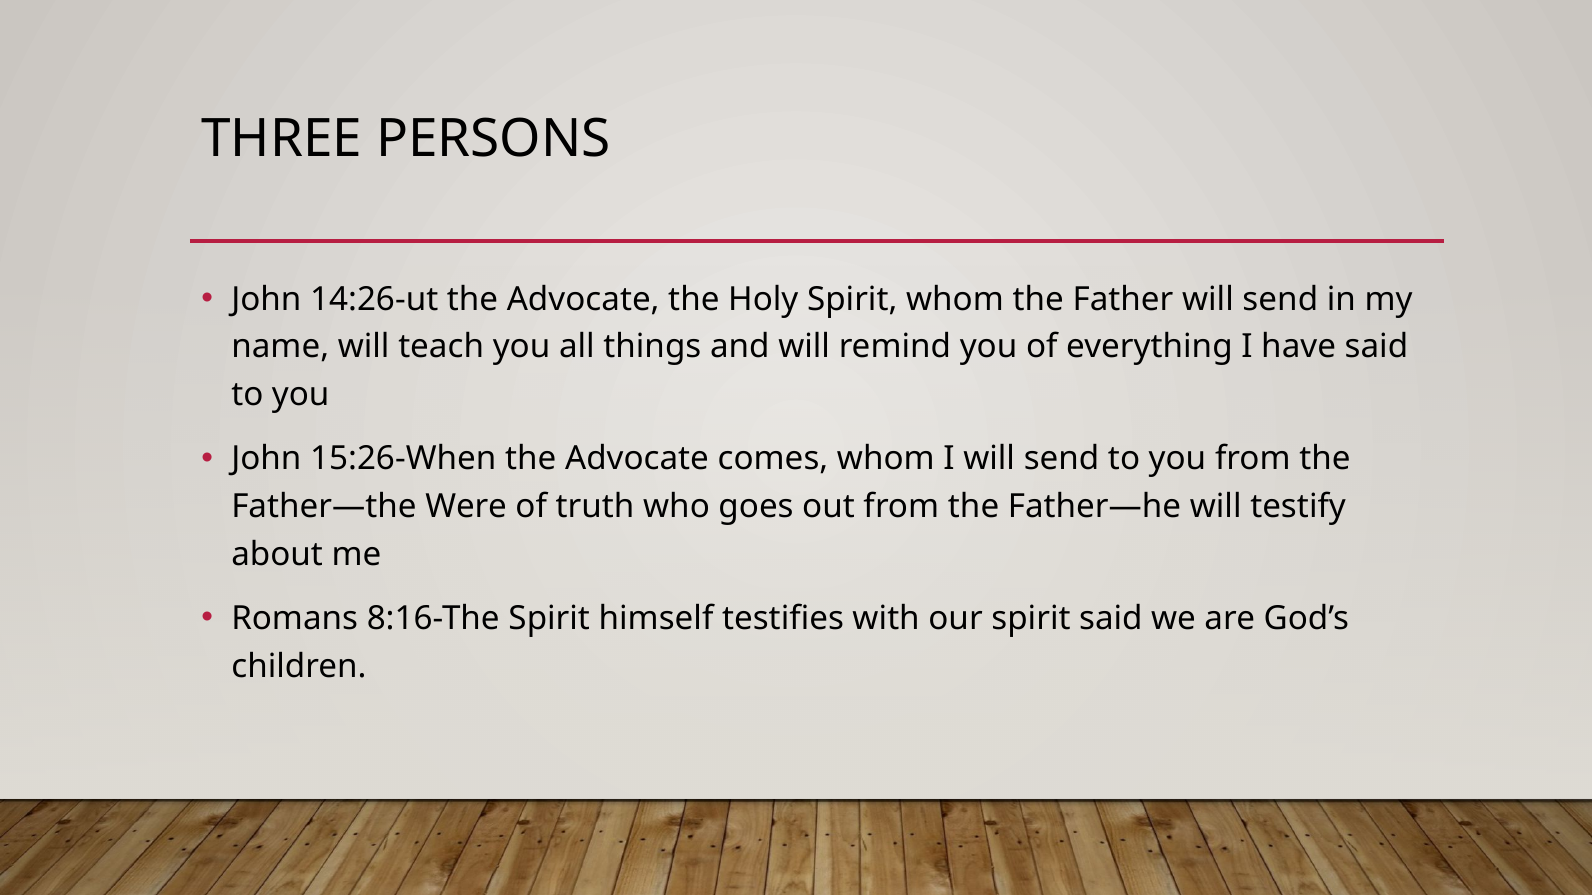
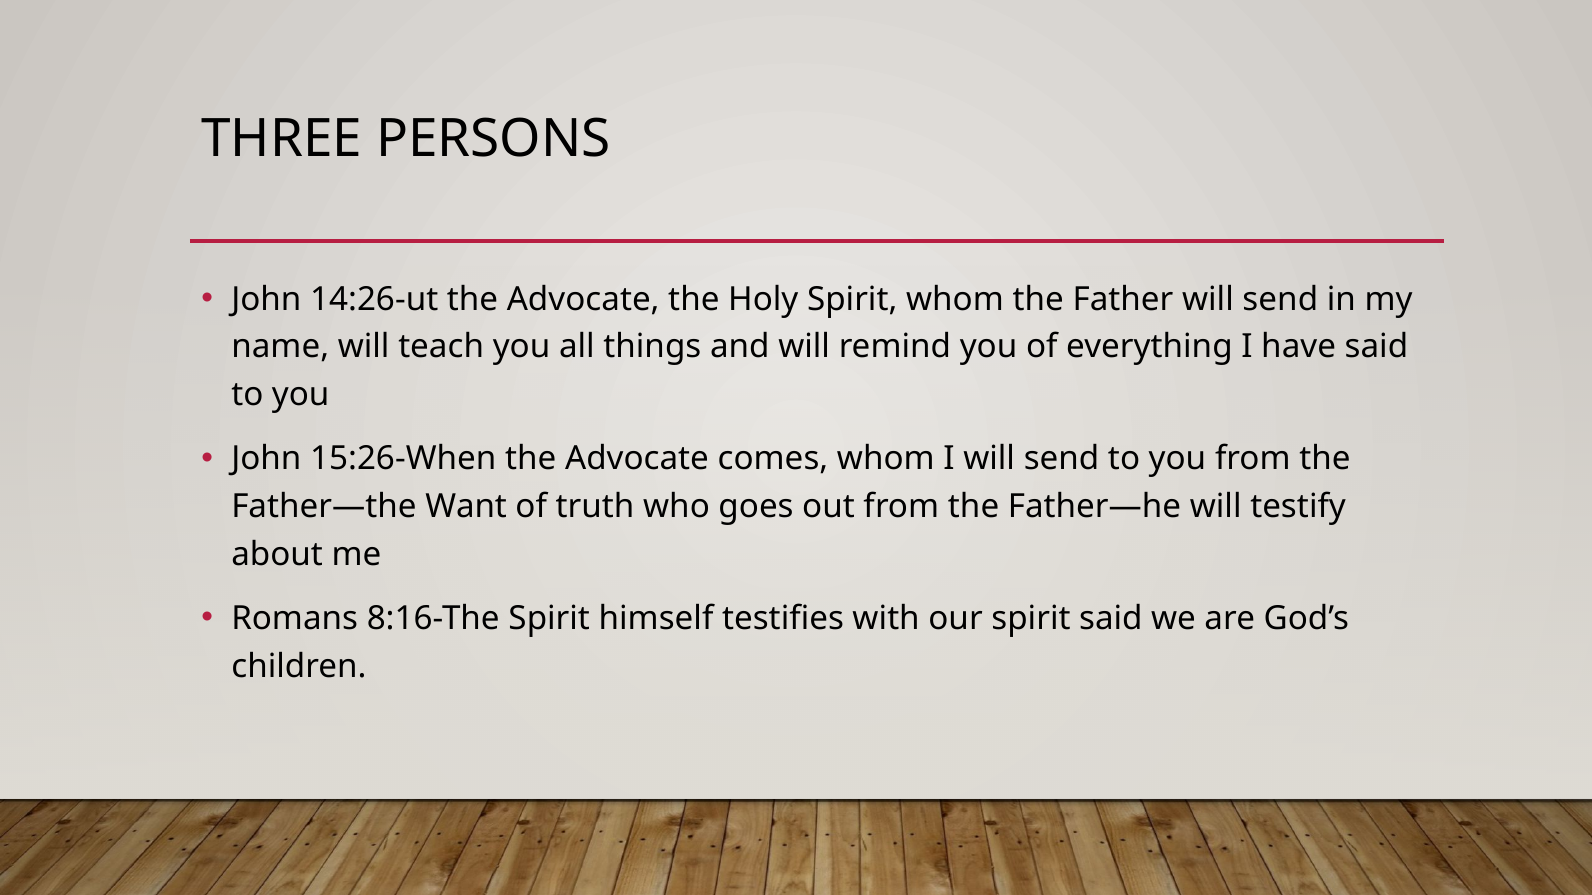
Were: Were -> Want
